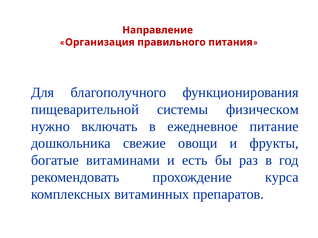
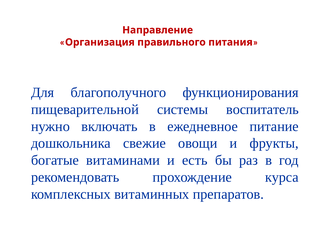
физическом: физическом -> воспитатель
